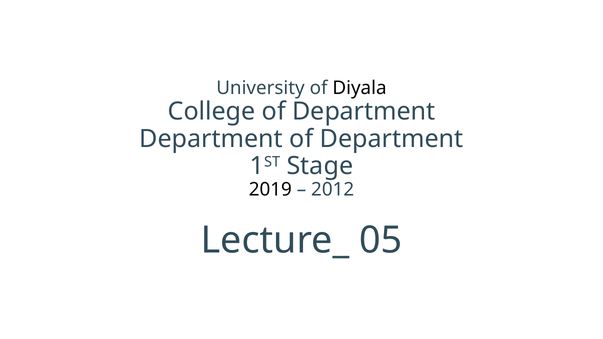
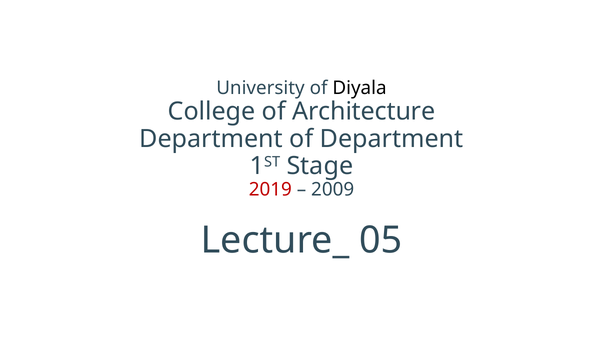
College of Department: Department -> Architecture
2019 colour: black -> red
2012: 2012 -> 2009
